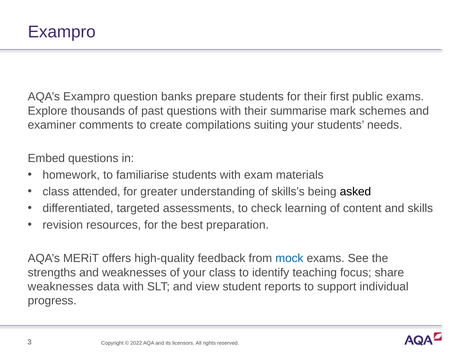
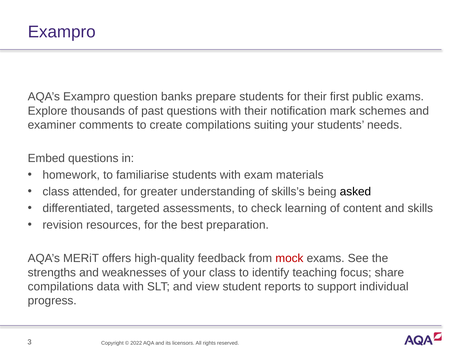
summarise: summarise -> notification
mock colour: blue -> red
weaknesses at (61, 287): weaknesses -> compilations
